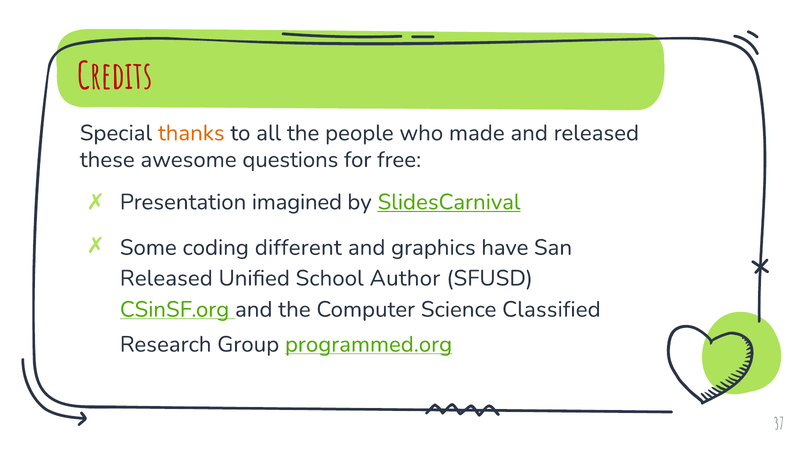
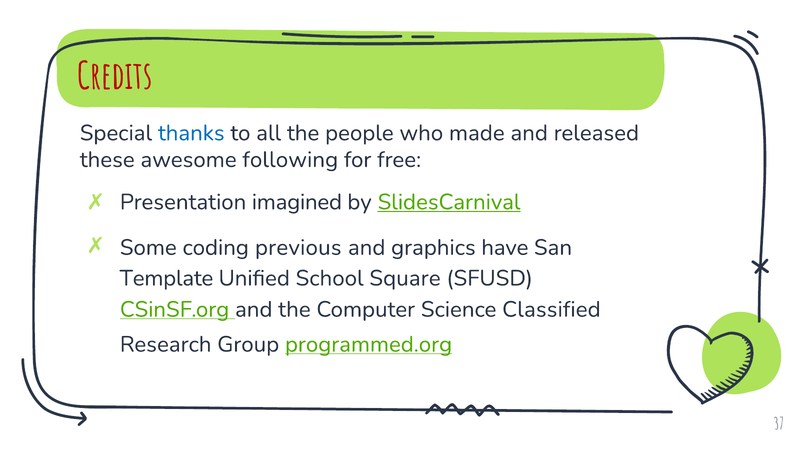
thanks colour: orange -> blue
questions: questions -> following
different: different -> previous
Released at (166, 279): Released -> Template
Author: Author -> Square
